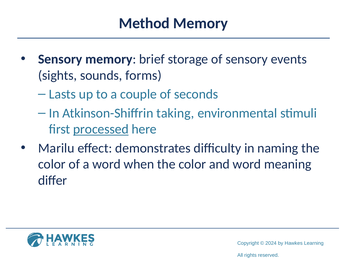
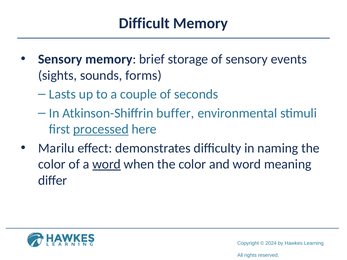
Method: Method -> Difficult
taking: taking -> buffer
word at (107, 164) underline: none -> present
